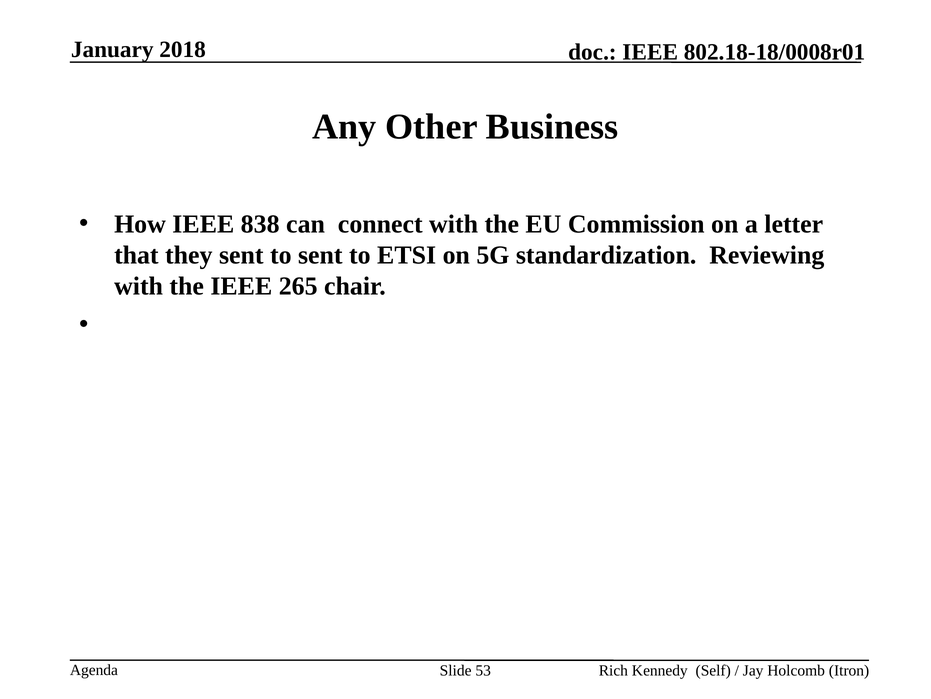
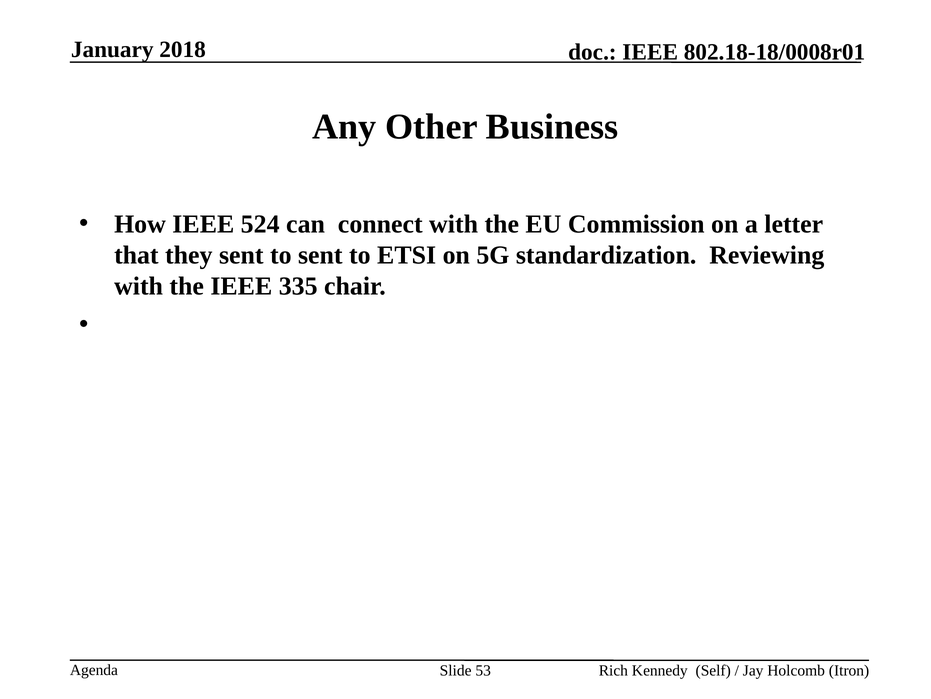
838: 838 -> 524
265: 265 -> 335
